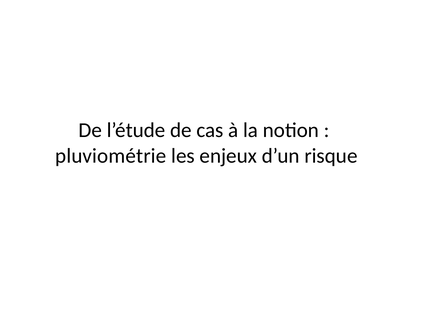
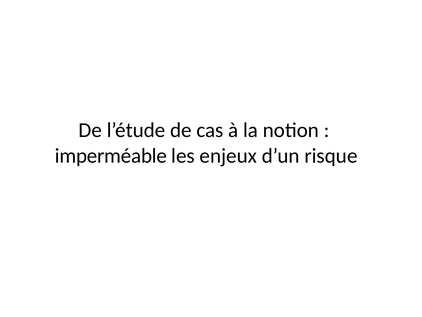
pluviométrie: pluviométrie -> imperméable
